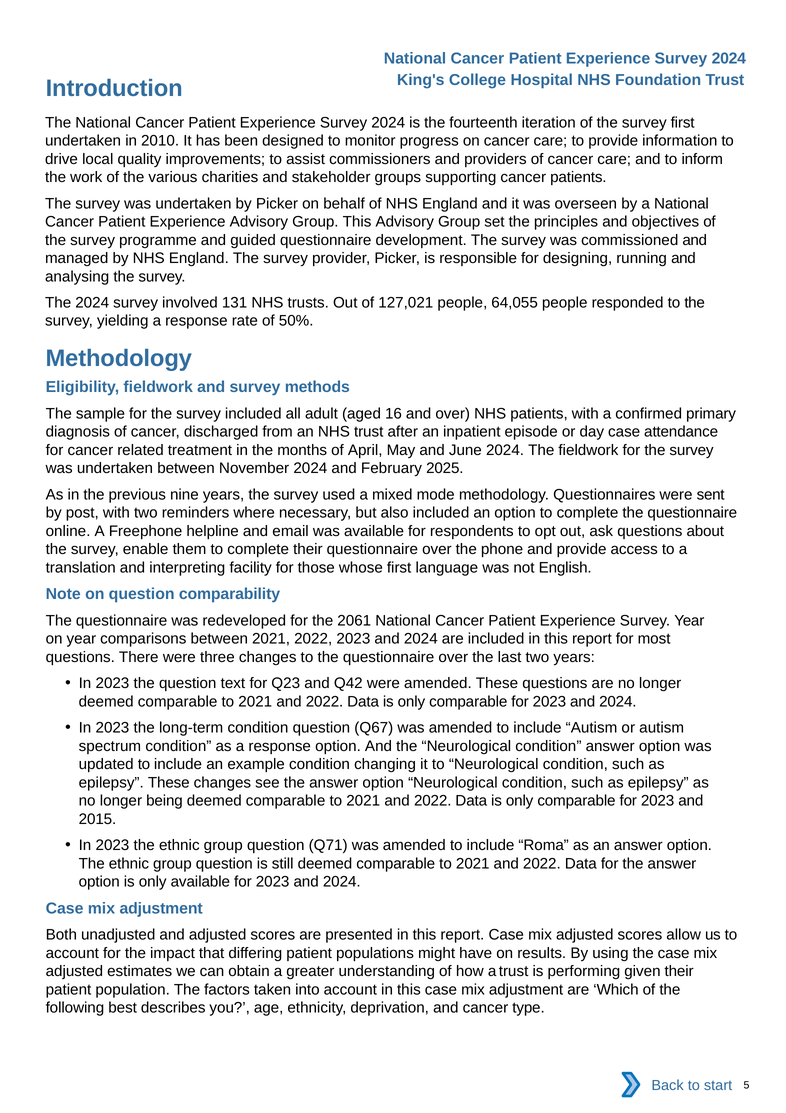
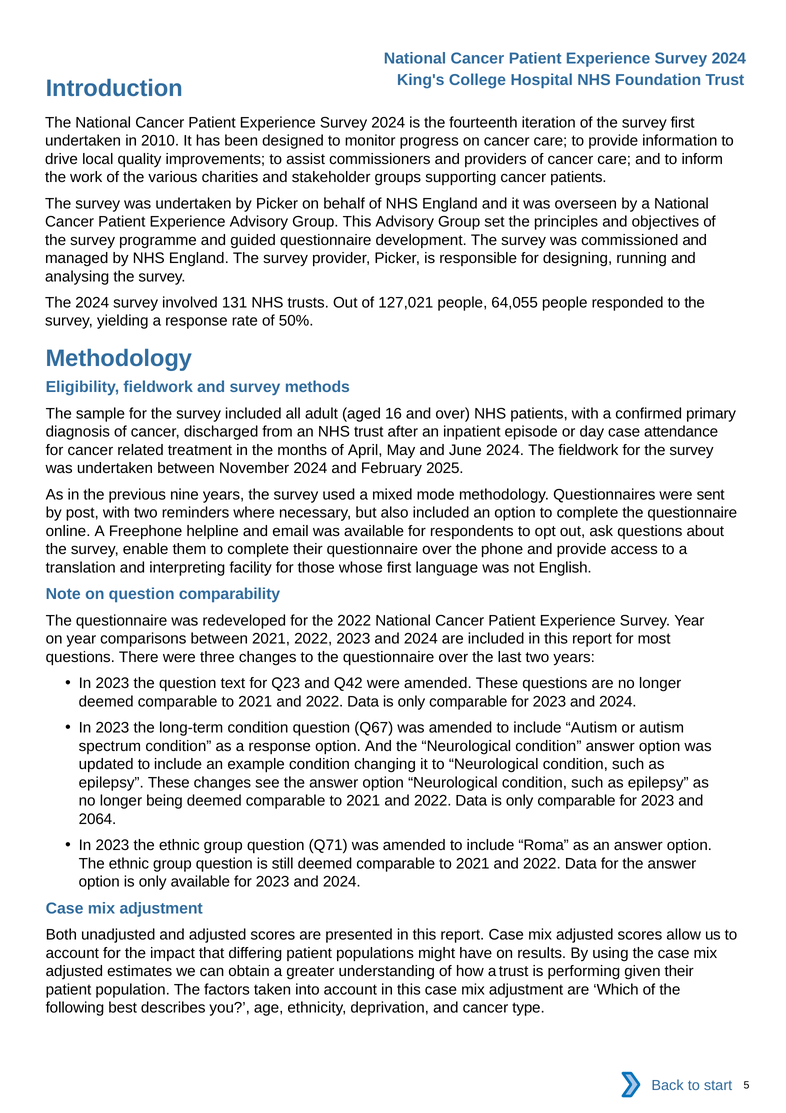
the 2061: 2061 -> 2022
2015: 2015 -> 2064
